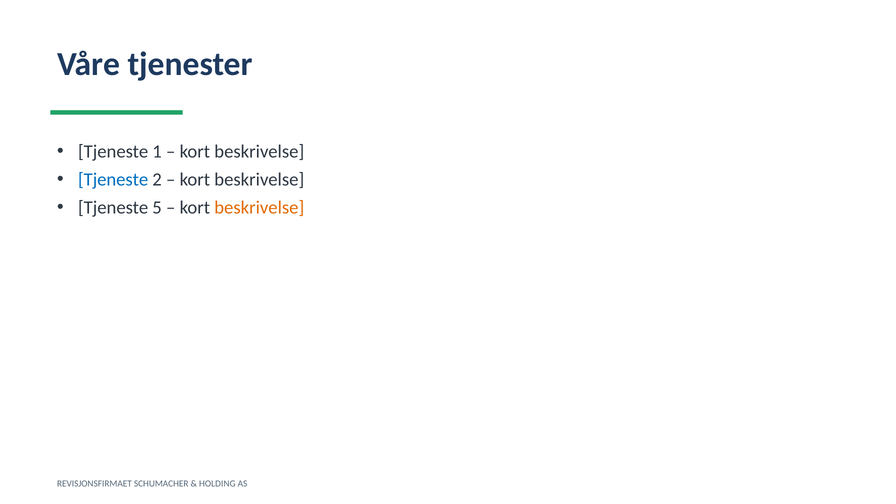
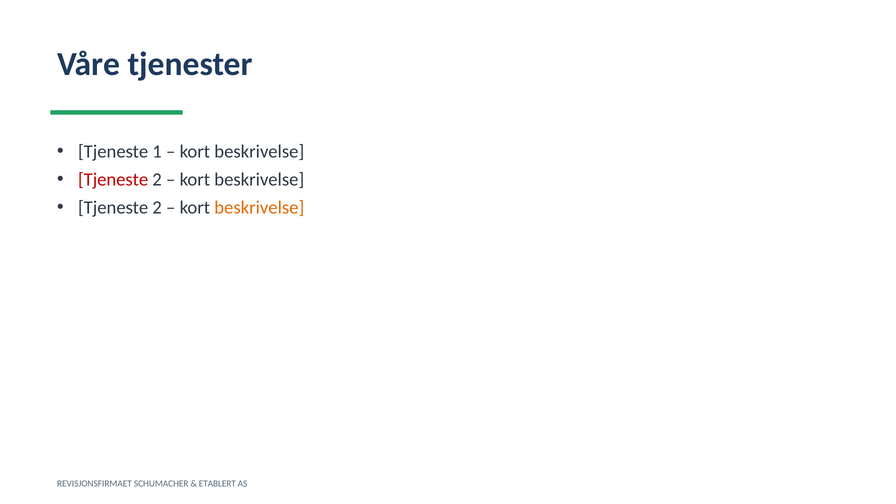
Tjeneste at (113, 180) colour: blue -> red
5 at (157, 208): 5 -> 2
HOLDING: HOLDING -> ETABLERT
